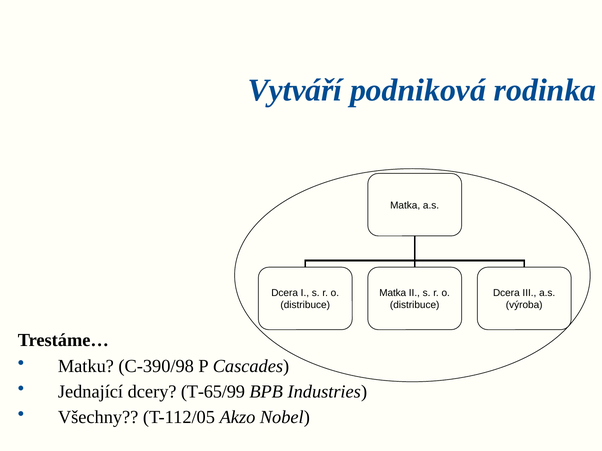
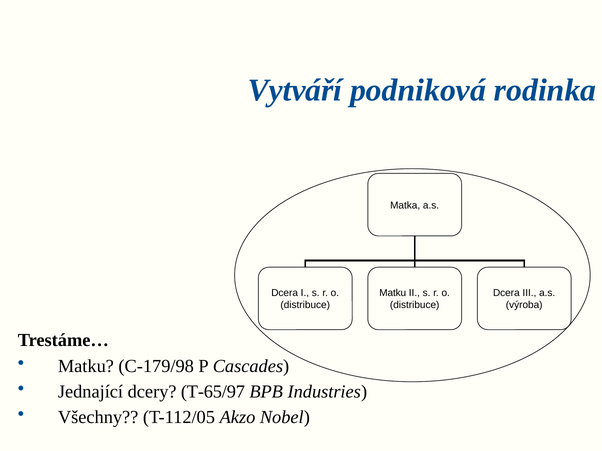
Matka at (393, 293): Matka -> Matku
C-390/98: C-390/98 -> C-179/98
T-65/99: T-65/99 -> T-65/97
